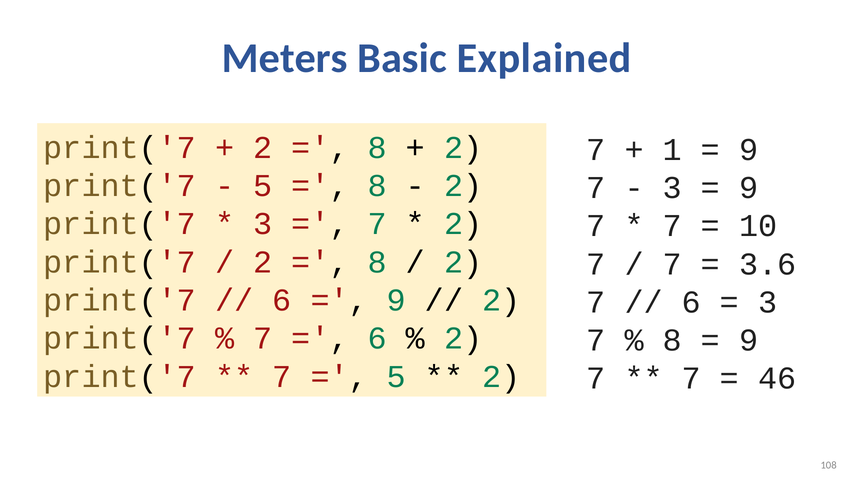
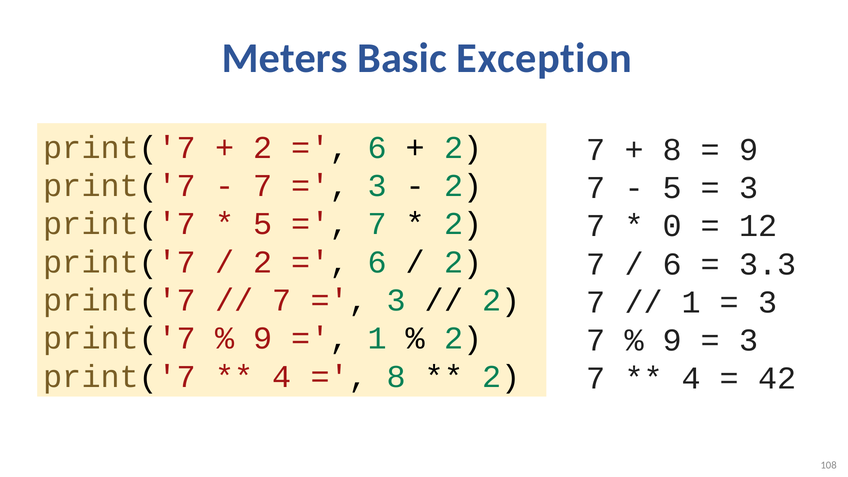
Explained: Explained -> Exception
8 at (377, 148): 8 -> 6
1 at (672, 150): 1 -> 8
5 at (263, 186): 5 -> 7
8 at (377, 186): 8 -> 3
3 at (672, 188): 3 -> 5
9 at (749, 188): 9 -> 3
3 at (263, 224): 3 -> 5
7 at (672, 226): 7 -> 0
10: 10 -> 12
8 at (377, 262): 8 -> 6
7 at (672, 264): 7 -> 6
3.6: 3.6 -> 3.3
6 at (282, 300): 6 -> 7
9 at (396, 300): 9 -> 3
6 at (691, 302): 6 -> 1
7 at (263, 338): 7 -> 9
6 at (377, 338): 6 -> 1
8 at (672, 340): 8 -> 9
9 at (749, 340): 9 -> 3
7 at (282, 377): 7 -> 4
5 at (396, 377): 5 -> 8
7 at (691, 378): 7 -> 4
46: 46 -> 42
